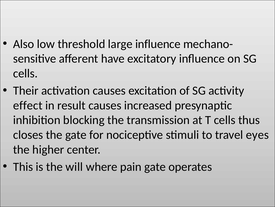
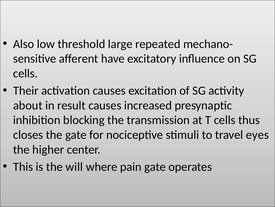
large influence: influence -> repeated
effect: effect -> about
